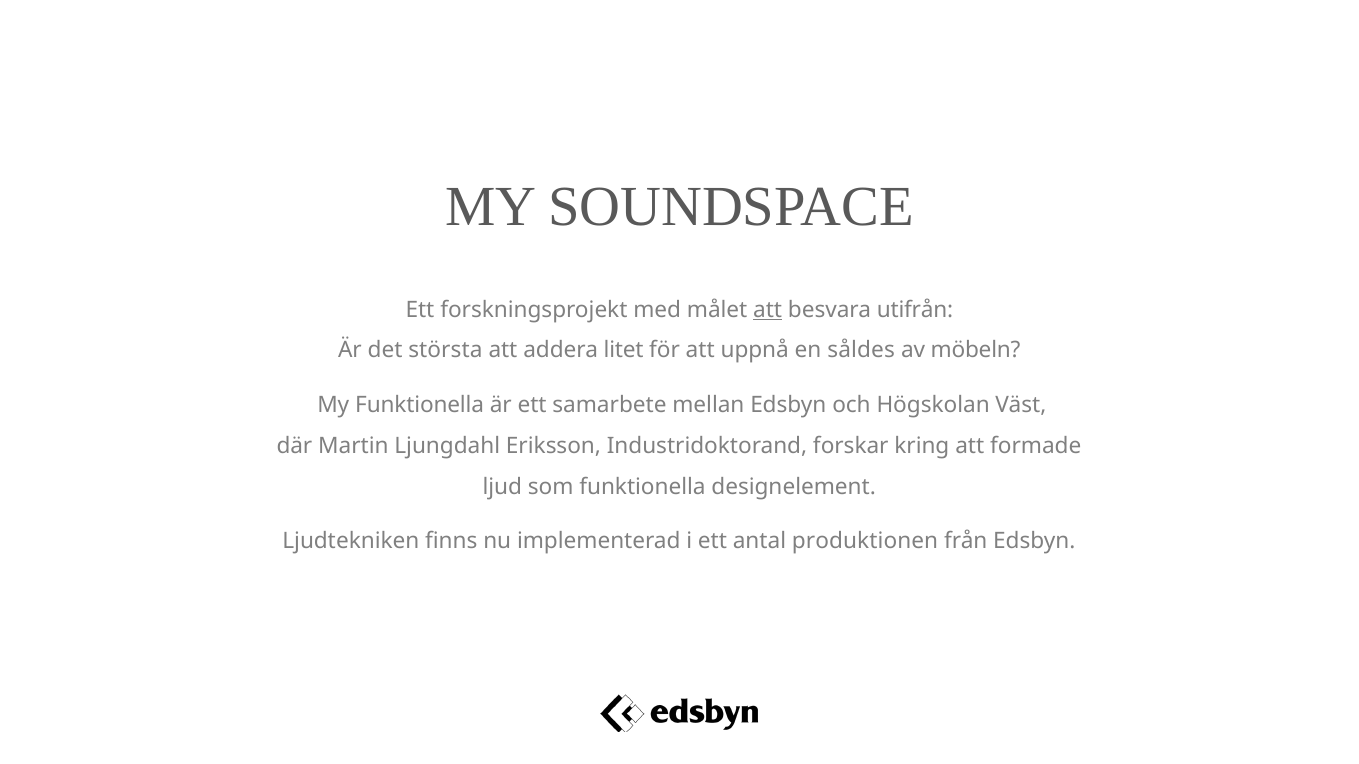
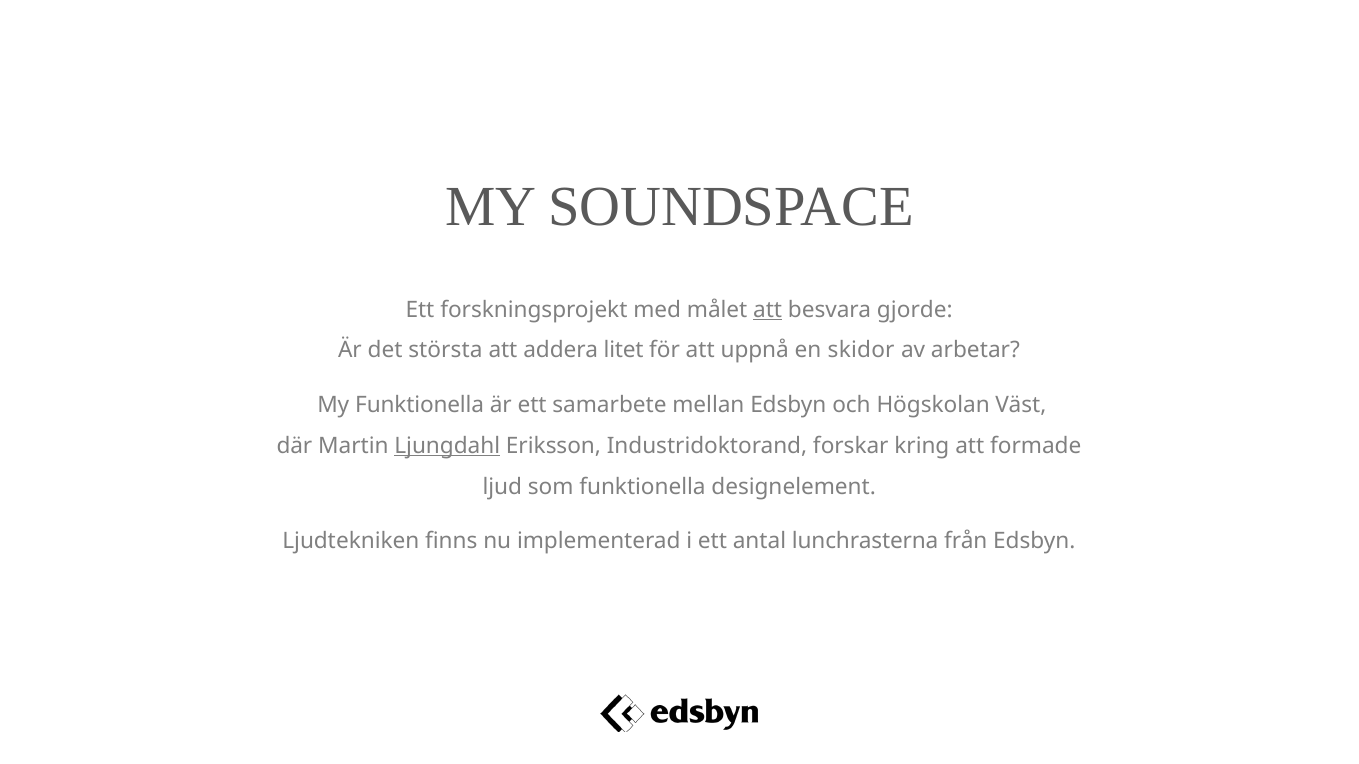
utifrån: utifrån -> gjorde
såldes: såldes -> skidor
möbeln: möbeln -> arbetar
Ljungdahl underline: none -> present
produktionen: produktionen -> lunchrasterna
